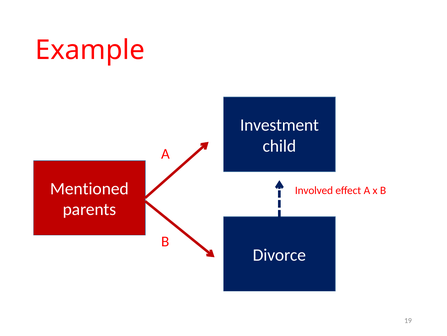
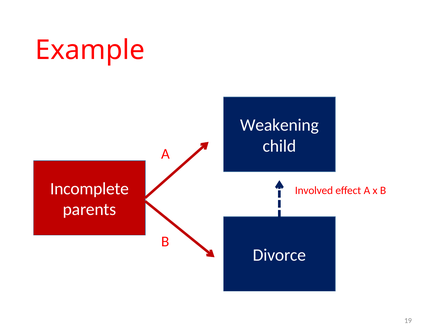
Investment: Investment -> Weakening
Mentioned: Mentioned -> Incomplete
